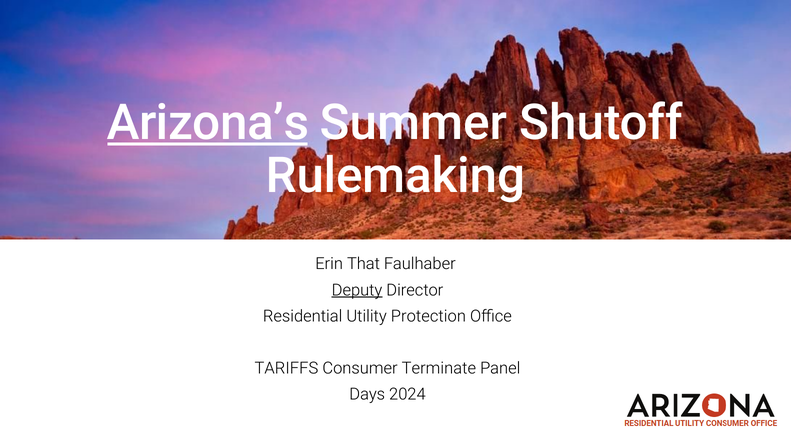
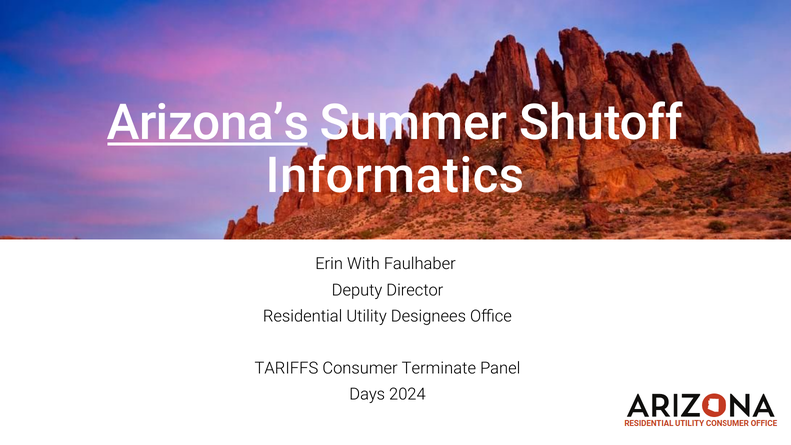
Rulemaking: Rulemaking -> Informatics
That: That -> With
Deputy underline: present -> none
Protection: Protection -> Designees
